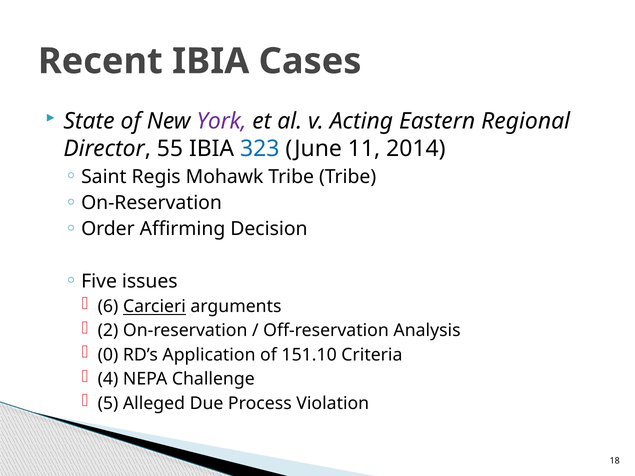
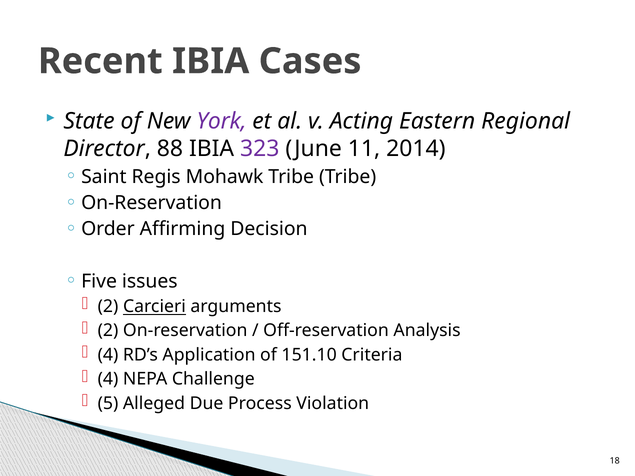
55: 55 -> 88
323 colour: blue -> purple
6 at (108, 307): 6 -> 2
0 at (108, 355): 0 -> 4
